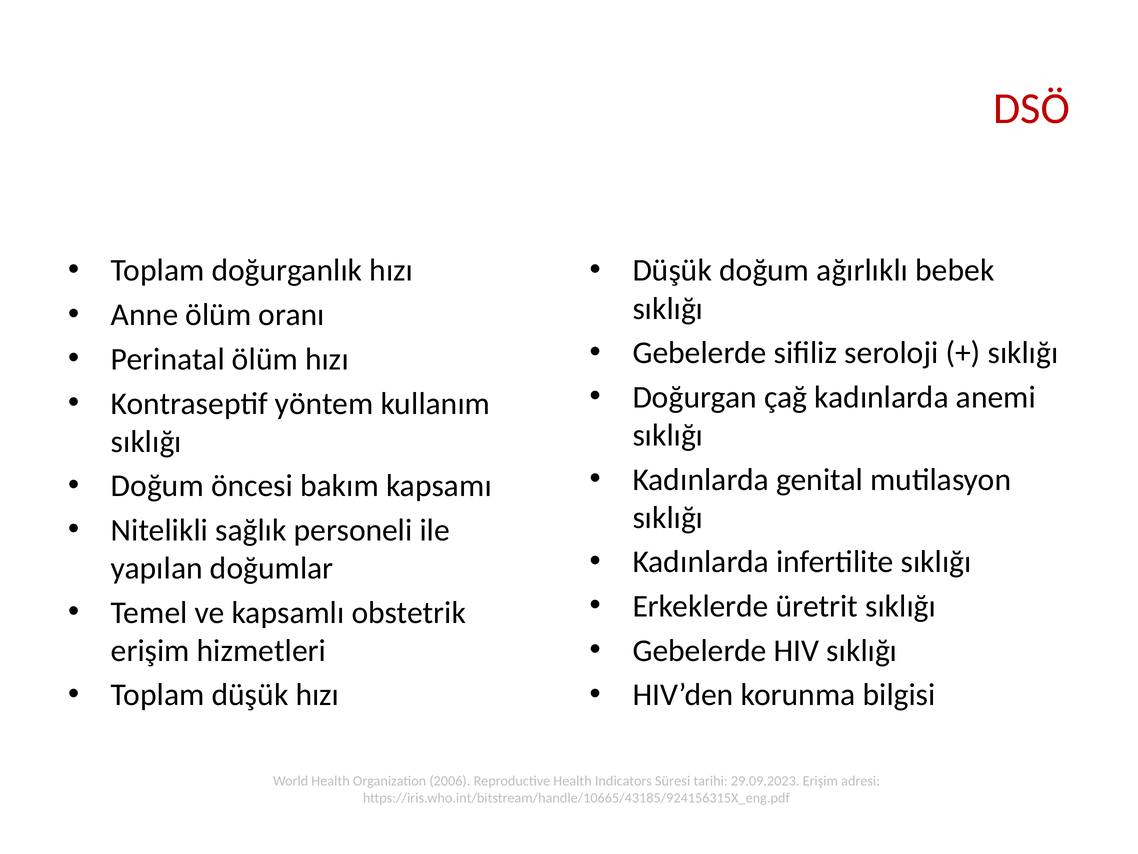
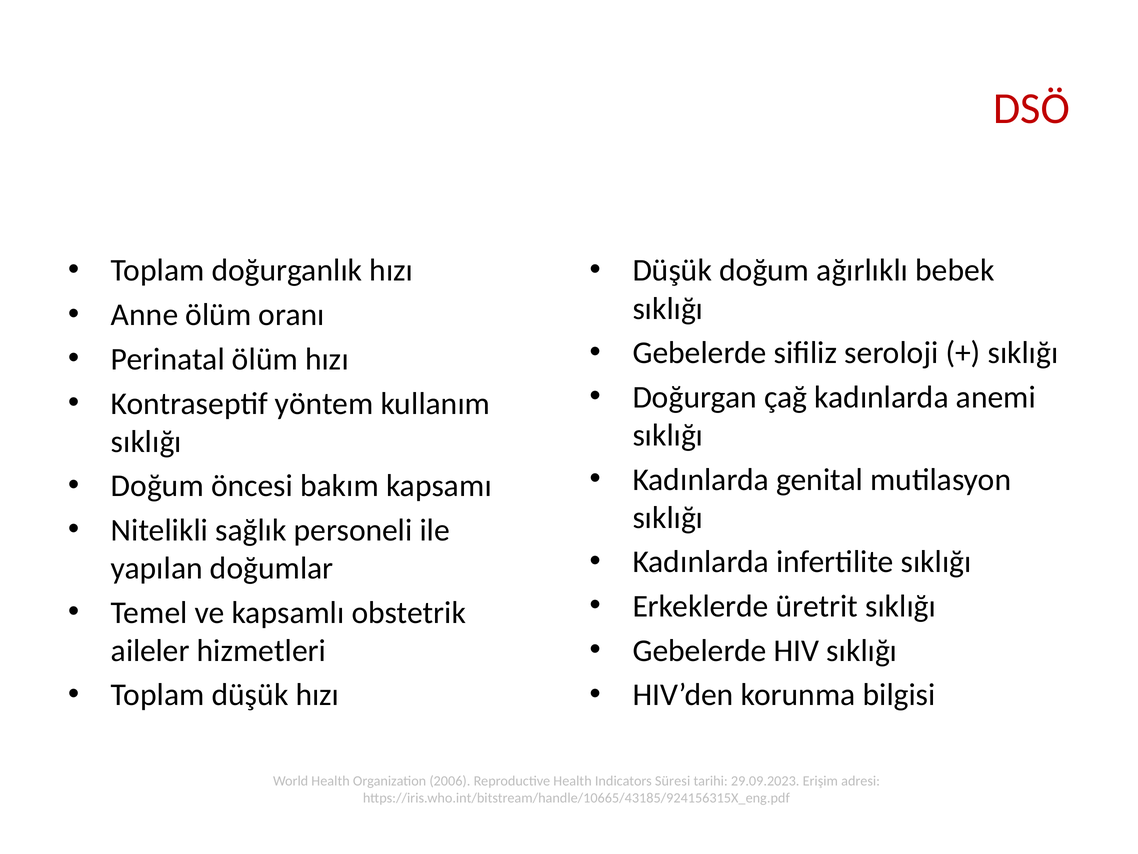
erişim at (150, 650): erişim -> aileler
